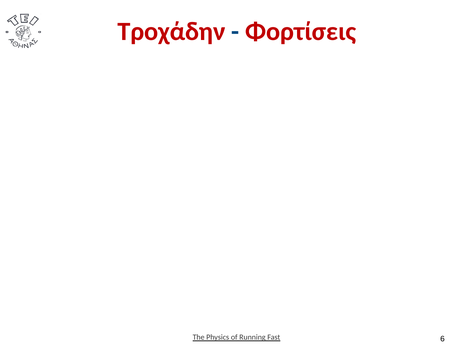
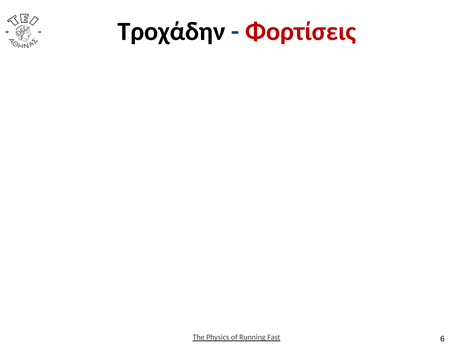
Τροχάδην colour: red -> black
